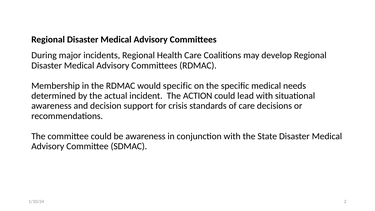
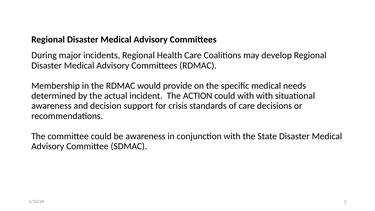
would specific: specific -> provide
could lead: lead -> with
